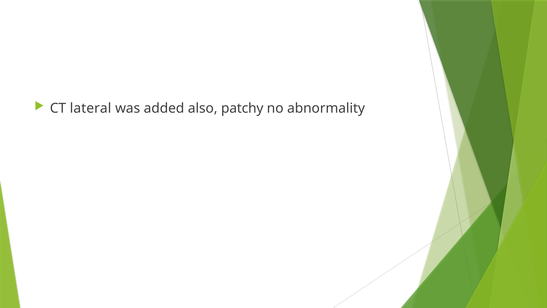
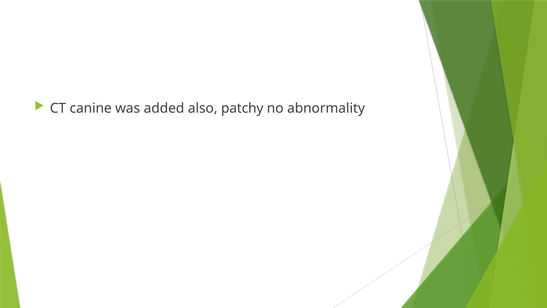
lateral: lateral -> canine
